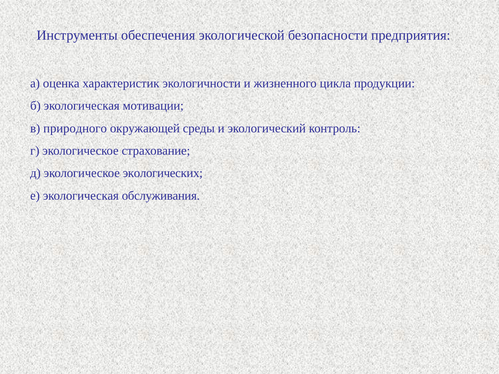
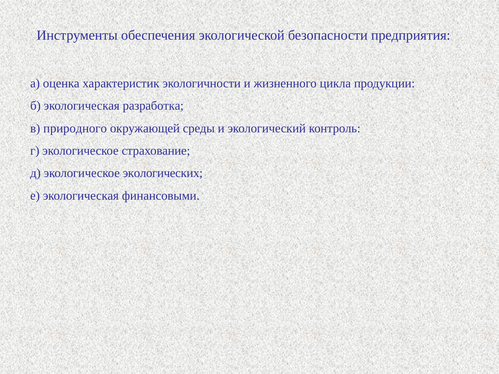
мотивации: мотивации -> разработка
обслуживания: обслуживания -> финансовыми
